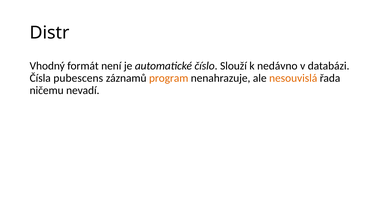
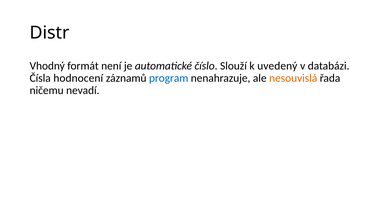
nedávno: nedávno -> uvedený
pubescens: pubescens -> hodnocení
program colour: orange -> blue
